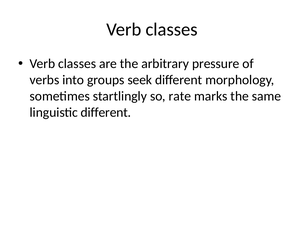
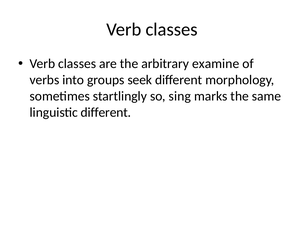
pressure: pressure -> examine
rate: rate -> sing
